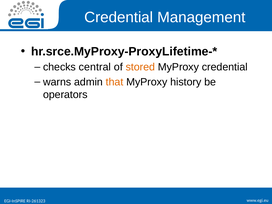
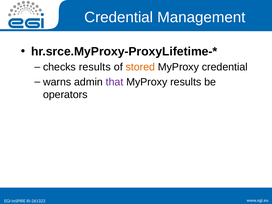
checks central: central -> results
that colour: orange -> purple
MyProxy history: history -> results
